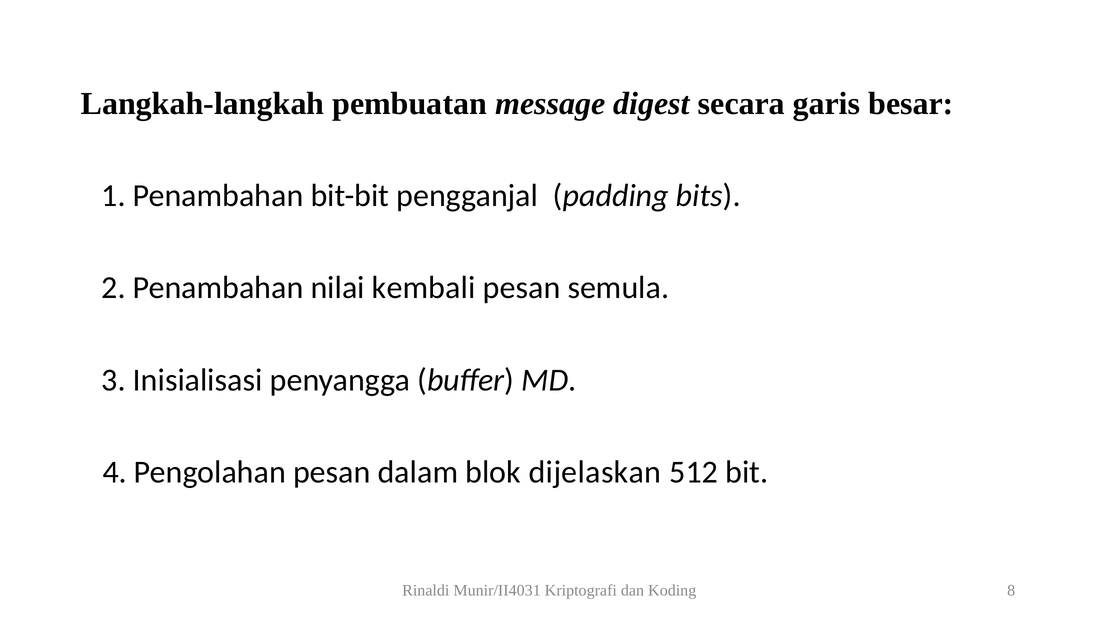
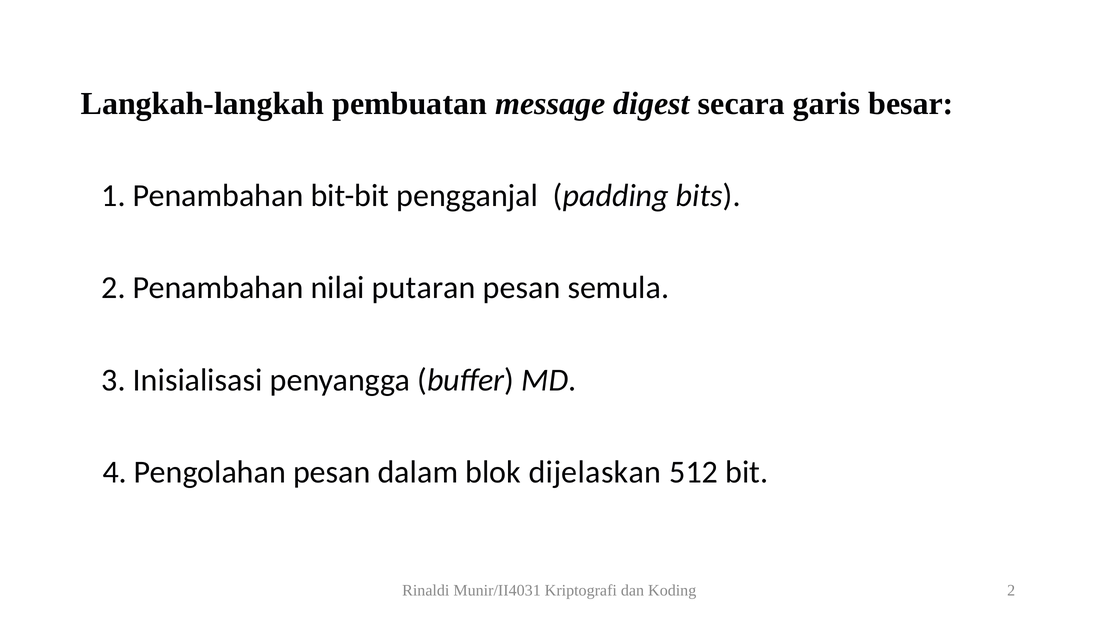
kembali: kembali -> putaran
Koding 8: 8 -> 2
